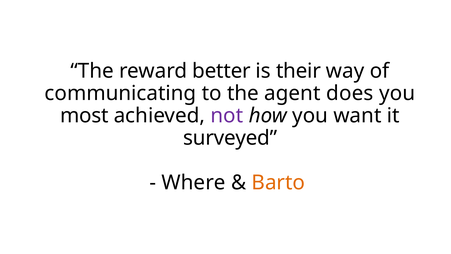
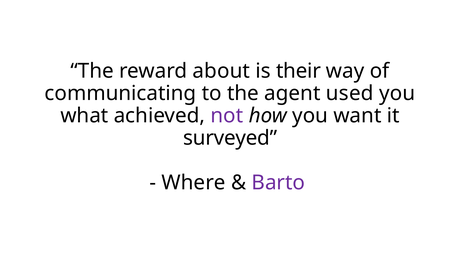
better: better -> about
does: does -> used
most: most -> what
Barto colour: orange -> purple
